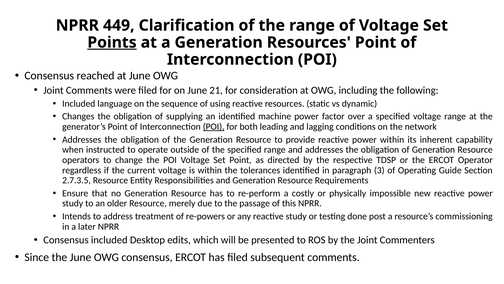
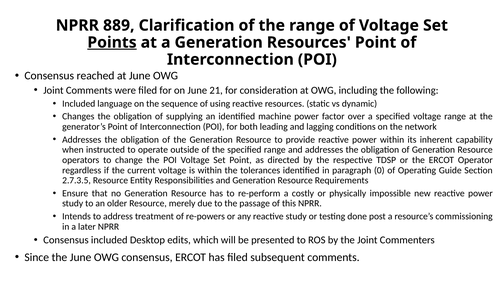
449: 449 -> 889
POI at (214, 126) underline: present -> none
3: 3 -> 0
